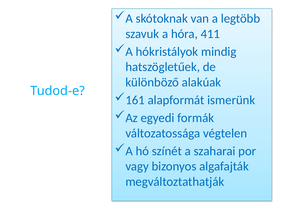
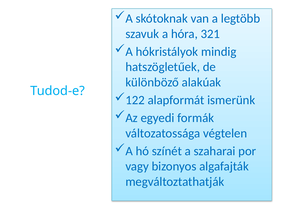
411: 411 -> 321
161: 161 -> 122
